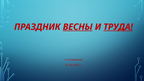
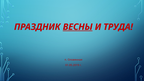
ТРУДА underline: present -> none
